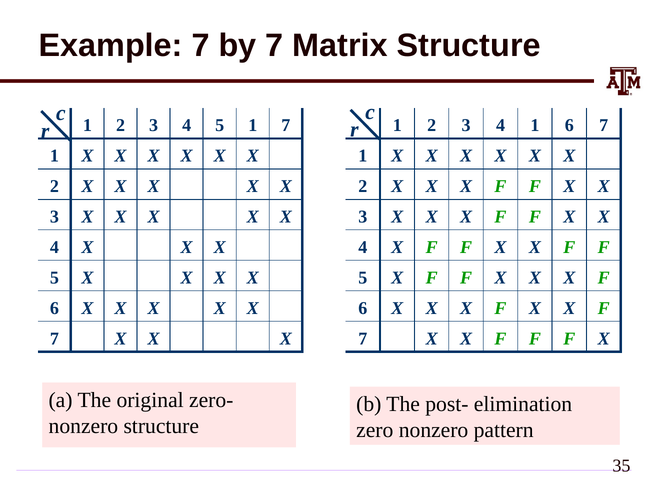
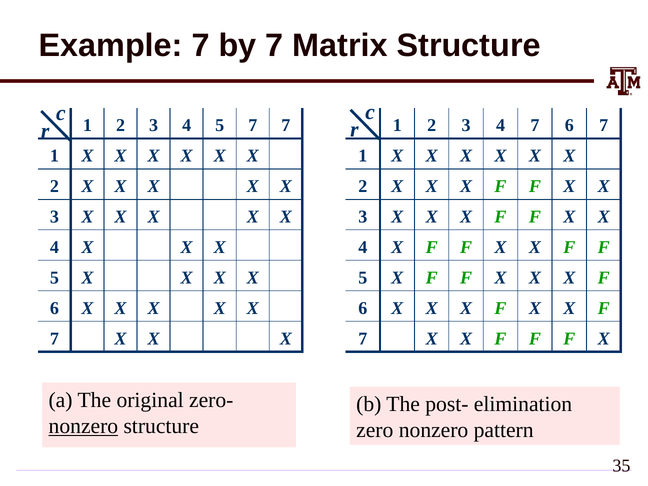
5 1: 1 -> 7
4 1: 1 -> 7
nonzero at (83, 426) underline: none -> present
